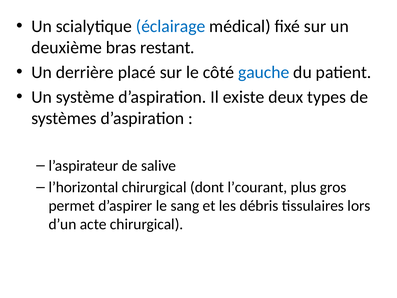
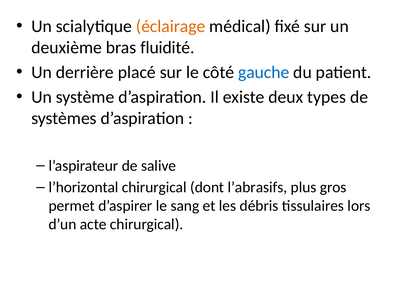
éclairage colour: blue -> orange
restant: restant -> fluidité
l’courant: l’courant -> l’abrasifs
